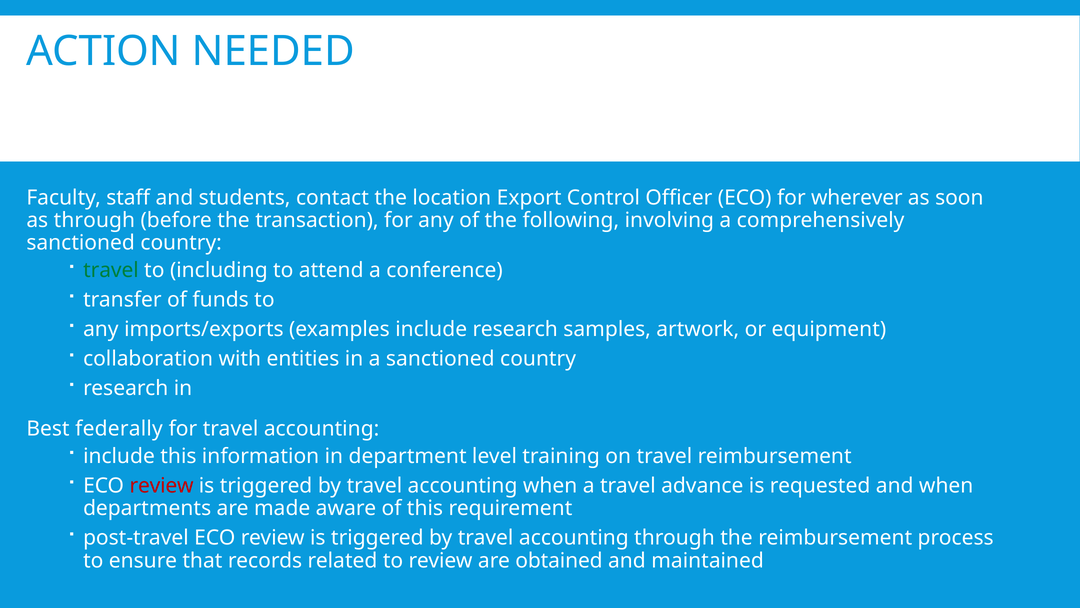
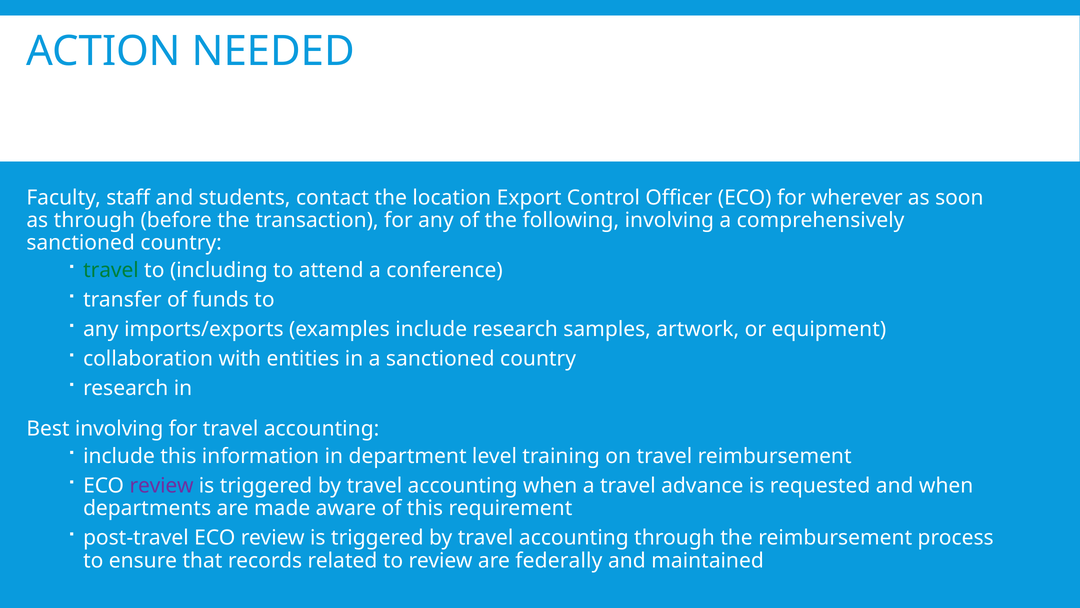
Best federally: federally -> involving
review at (162, 485) colour: red -> purple
obtained: obtained -> federally
